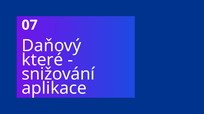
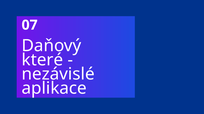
snižování: snižování -> nezávislé
